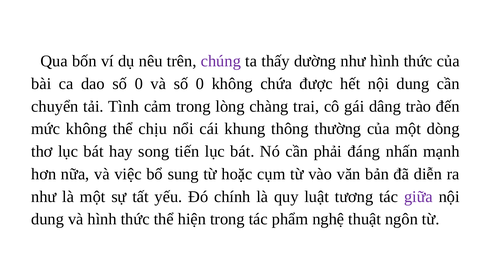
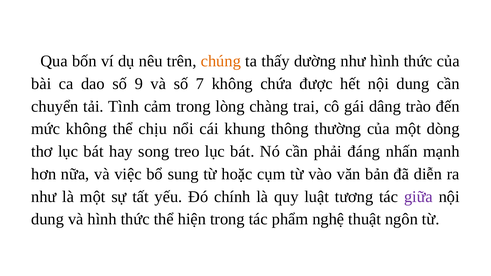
chúng colour: purple -> orange
dao số 0: 0 -> 9
và số 0: 0 -> 7
tiến: tiến -> treo
